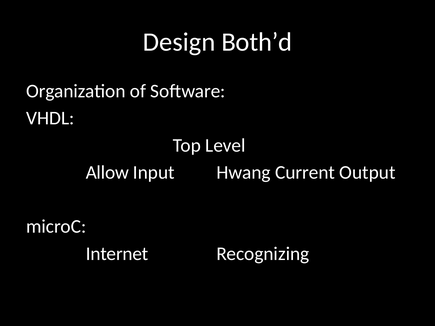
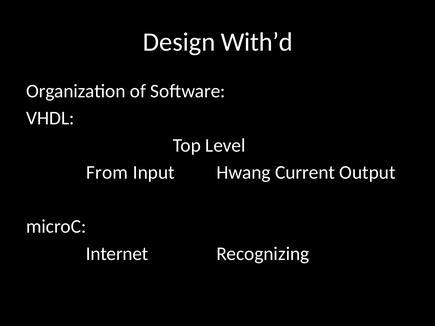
Both’d: Both’d -> With’d
Allow: Allow -> From
